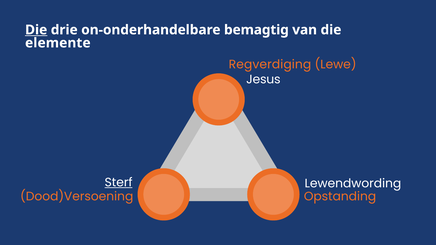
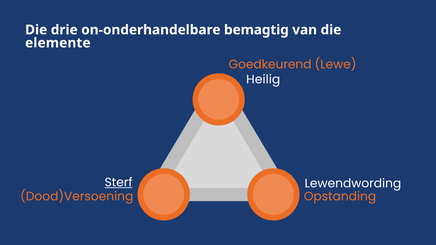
Die at (36, 30) underline: present -> none
Regverdiging: Regverdiging -> Goedkeurend
Jesus: Jesus -> Heilig
